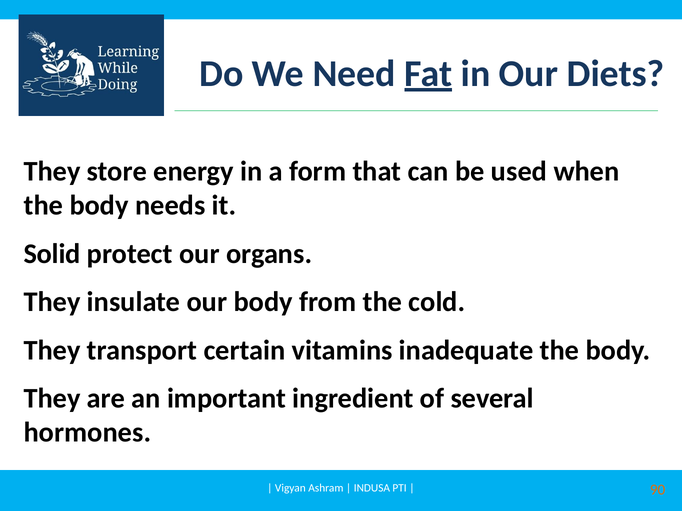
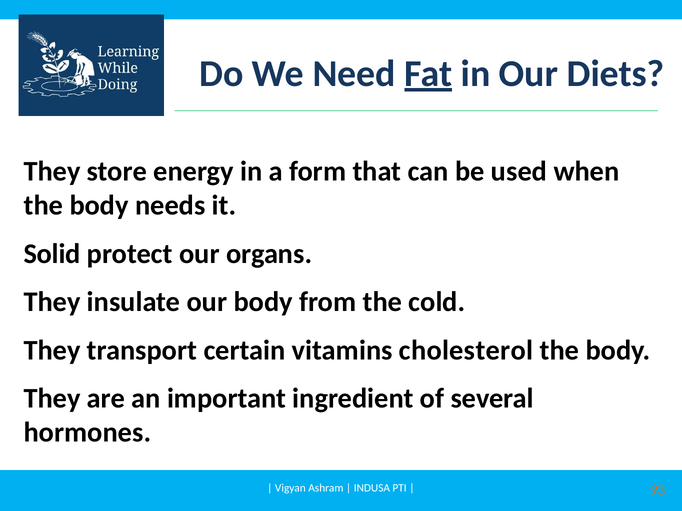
inadequate: inadequate -> cholesterol
90: 90 -> 93
